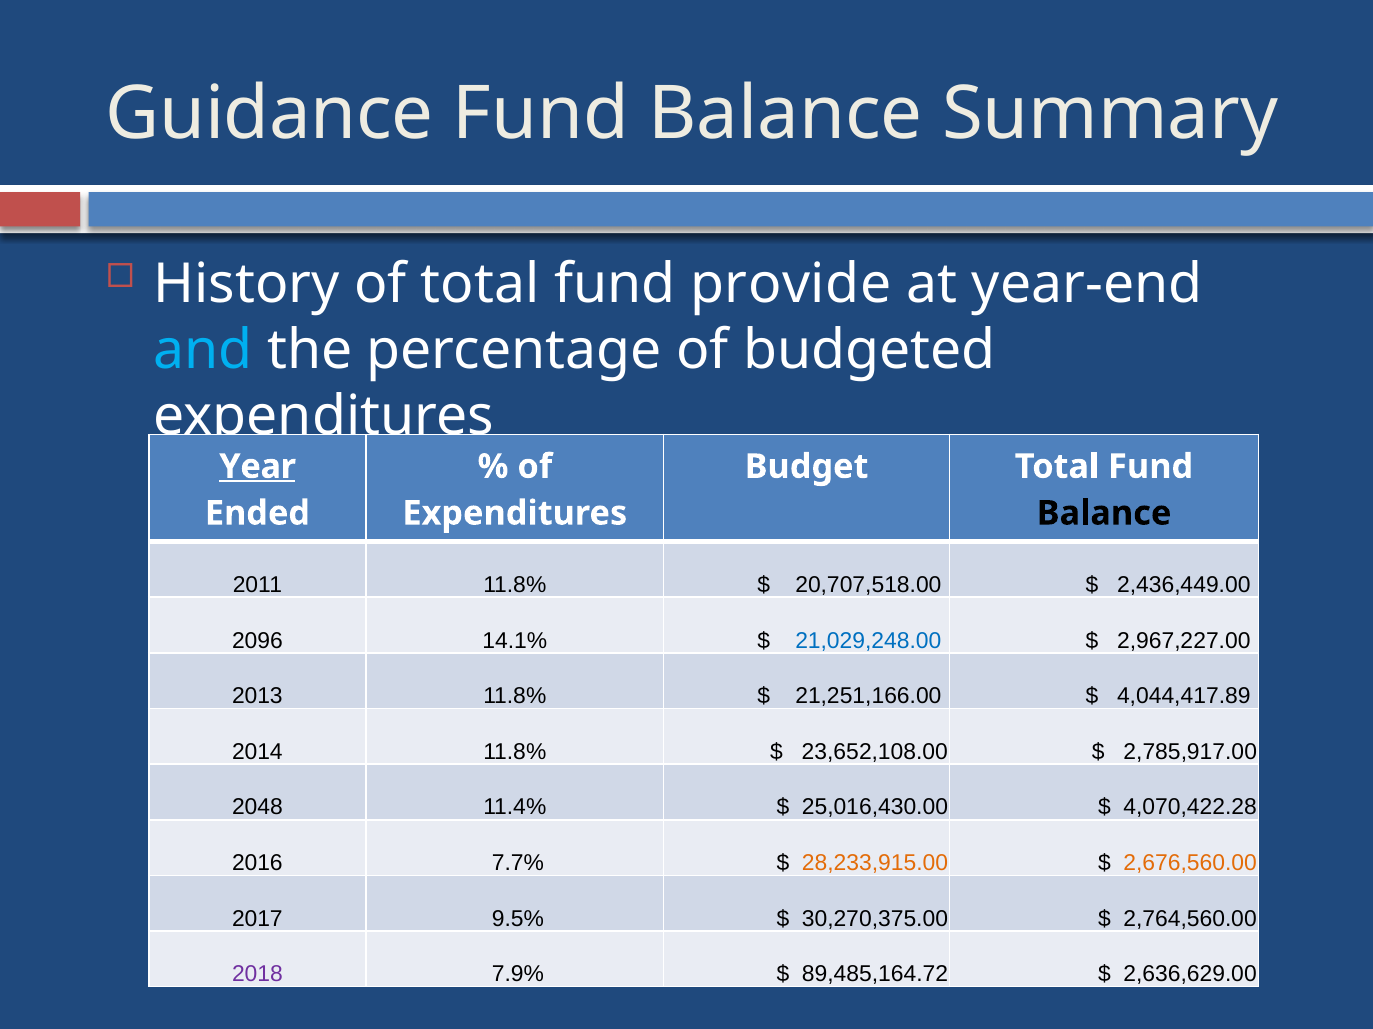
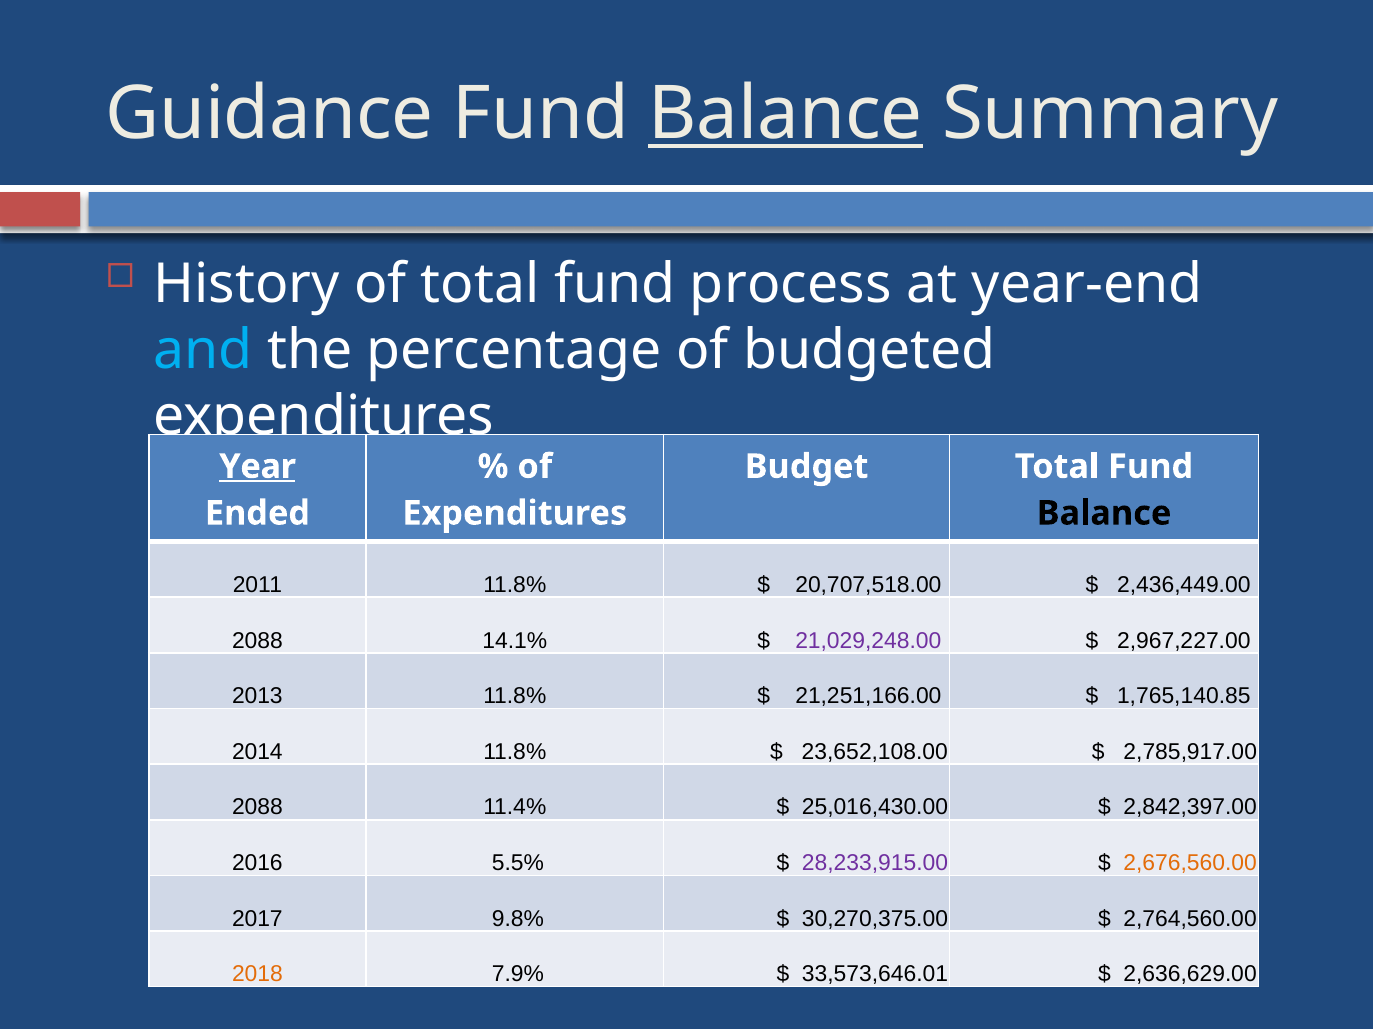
Balance at (786, 114) underline: none -> present
provide: provide -> process
2096 at (257, 641): 2096 -> 2088
21,029,248.00 colour: blue -> purple
4,044,417.89: 4,044,417.89 -> 1,765,140.85
2048 at (257, 808): 2048 -> 2088
4,070,422.28: 4,070,422.28 -> 2,842,397.00
7.7%: 7.7% -> 5.5%
28,233,915.00 colour: orange -> purple
9.5%: 9.5% -> 9.8%
2018 colour: purple -> orange
89,485,164.72: 89,485,164.72 -> 33,573,646.01
